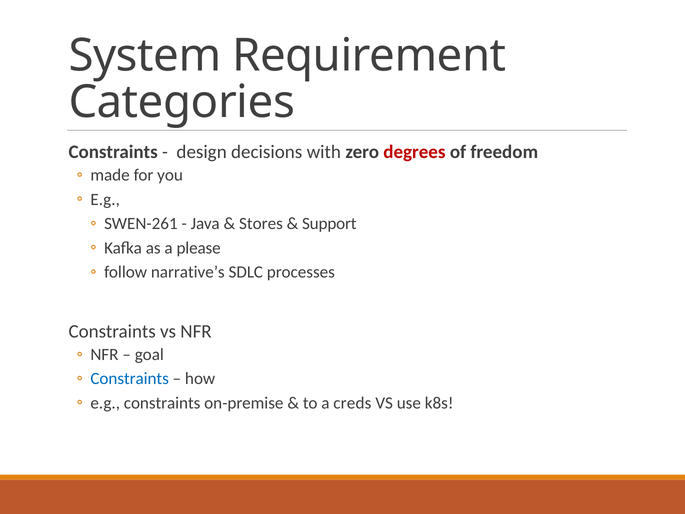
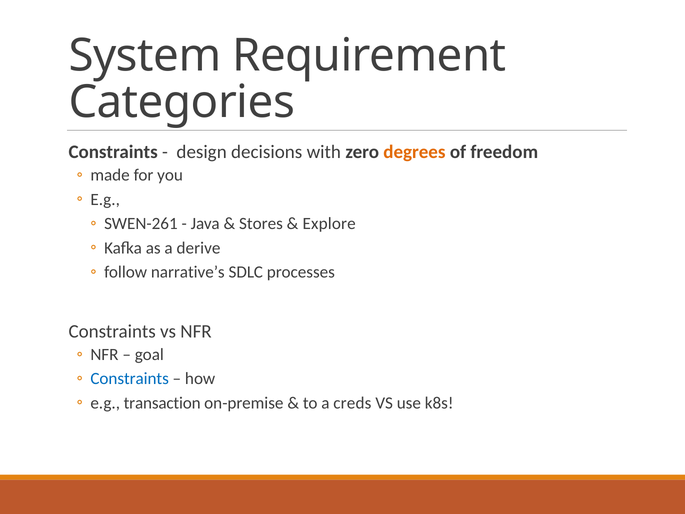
degrees colour: red -> orange
Support: Support -> Explore
please: please -> derive
e.g constraints: constraints -> transaction
